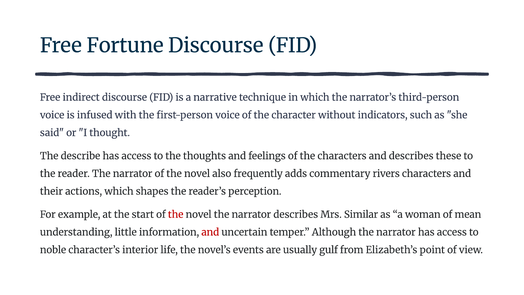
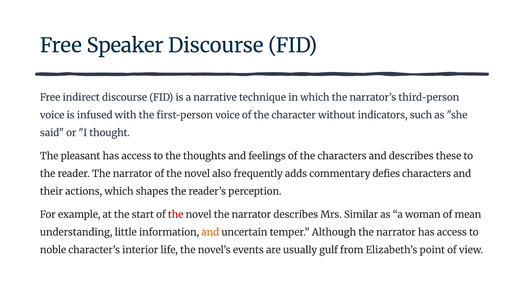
Fortune: Fortune -> Speaker
describe: describe -> pleasant
rivers: rivers -> defies
and at (210, 232) colour: red -> orange
